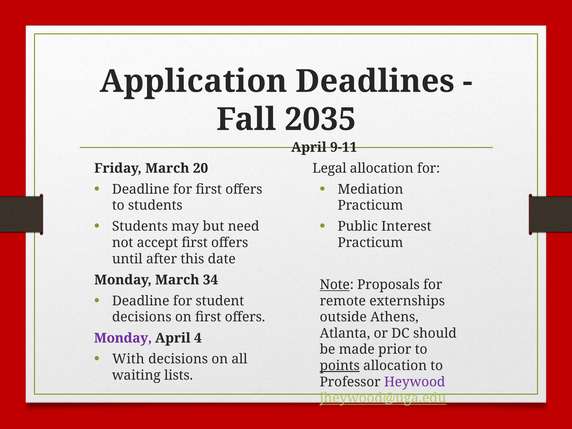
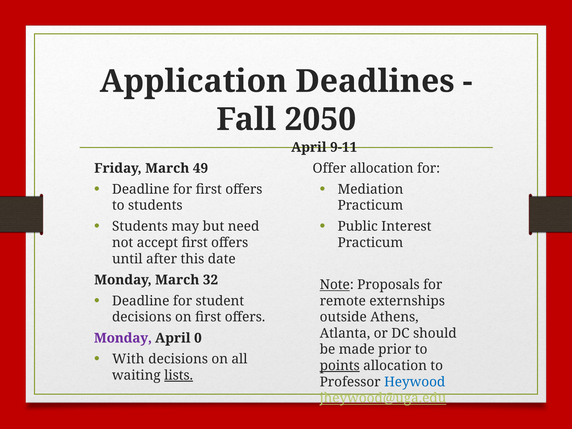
2035: 2035 -> 2050
20: 20 -> 49
Legal: Legal -> Offer
34: 34 -> 32
4: 4 -> 0
lists underline: none -> present
Heywood colour: purple -> blue
